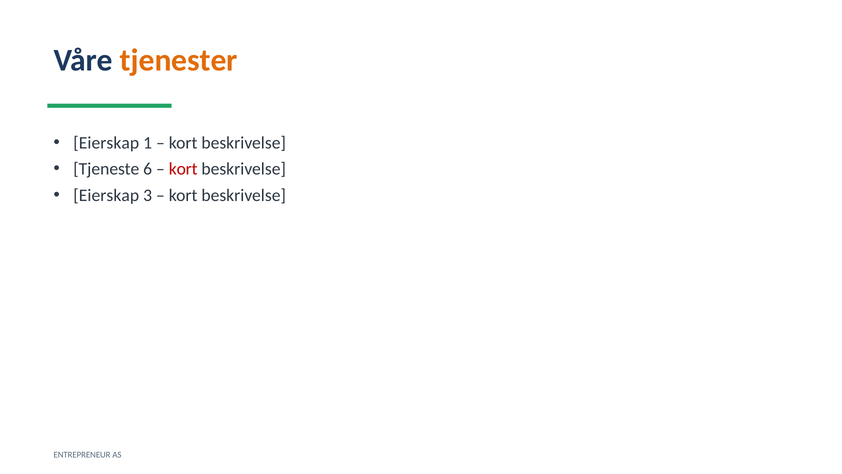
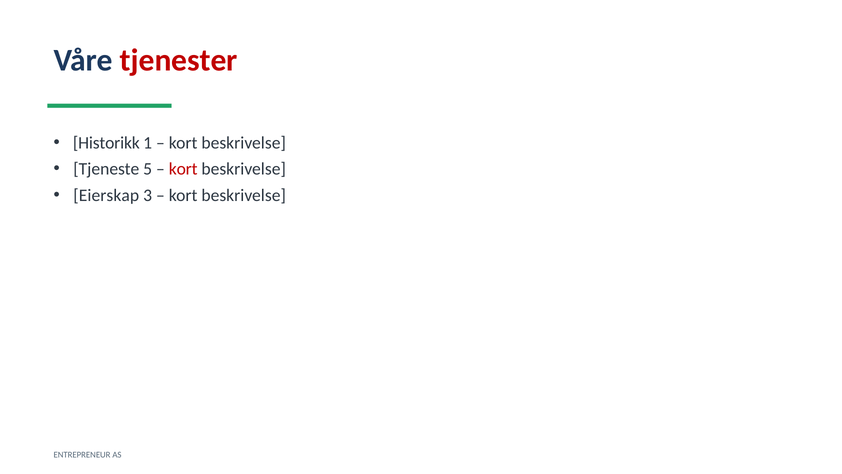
tjenester colour: orange -> red
Eierskap at (106, 143): Eierskap -> Historikk
6: 6 -> 5
